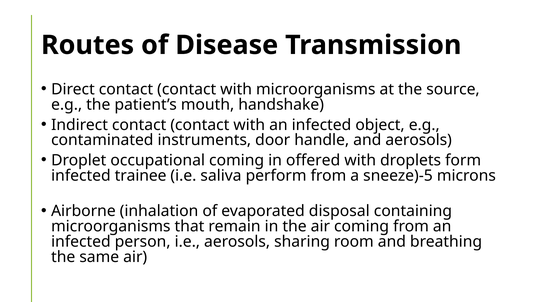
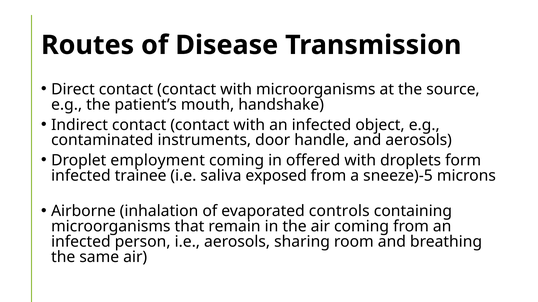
occupational: occupational -> employment
perform: perform -> exposed
disposal: disposal -> controls
